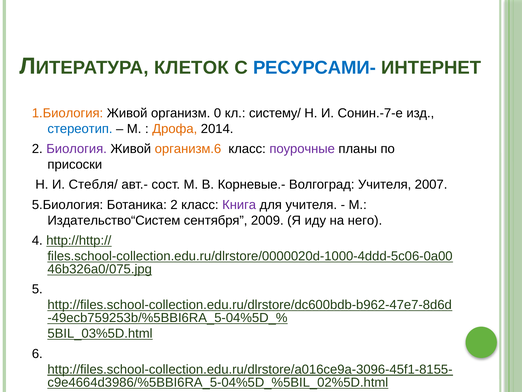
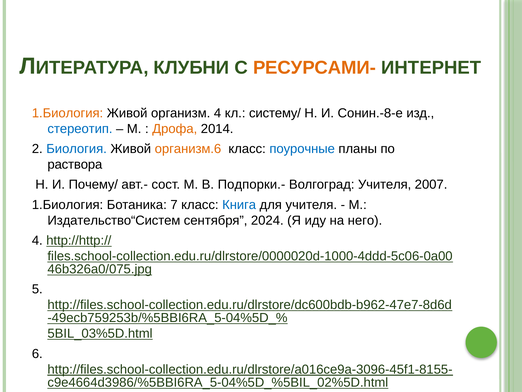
КЛЕТОК: КЛЕТОК -> КЛУБНИ
РЕСУРСАМИ- colour: blue -> orange
организм 0: 0 -> 4
Сонин.-7-е: Сонин.-7-е -> Сонин.-8-е
Биология colour: purple -> blue
поурочные colour: purple -> blue
присоски: присоски -> раствора
Стебля/: Стебля/ -> Почему/
Корневые.-: Корневые.- -> Подпорки.-
5.Биология at (68, 204): 5.Биология -> 1.Биология
Ботаника 2: 2 -> 7
Книга colour: purple -> blue
2009: 2009 -> 2024
